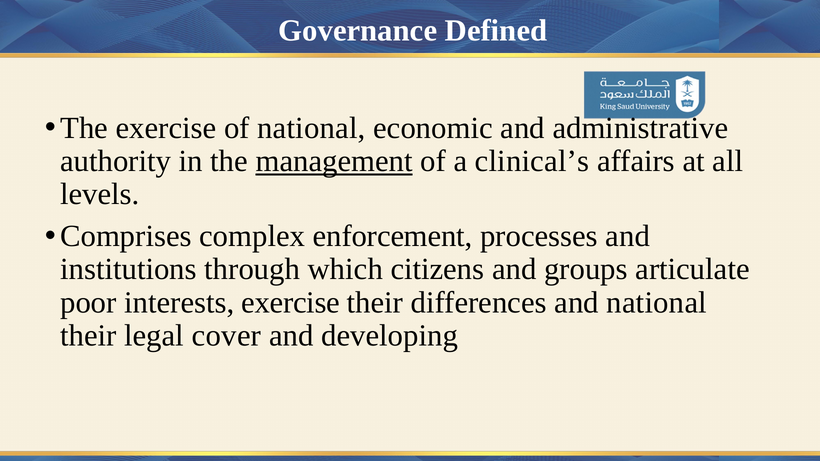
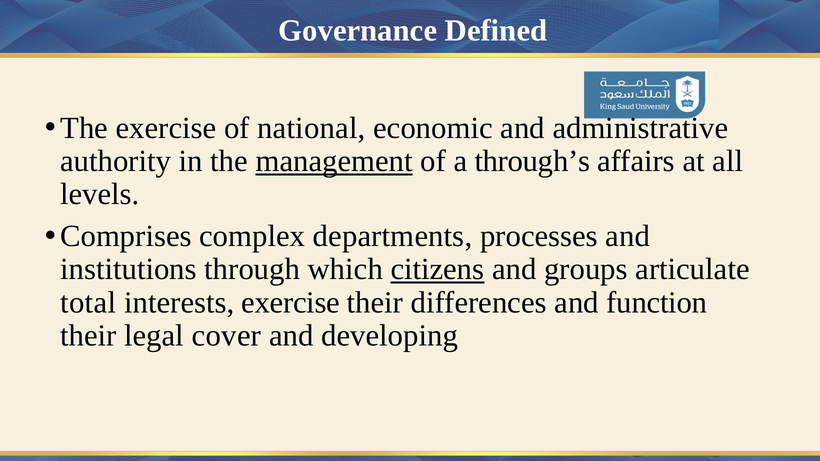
clinical’s: clinical’s -> through’s
enforcement: enforcement -> departments
citizens underline: none -> present
poor: poor -> total
and national: national -> function
